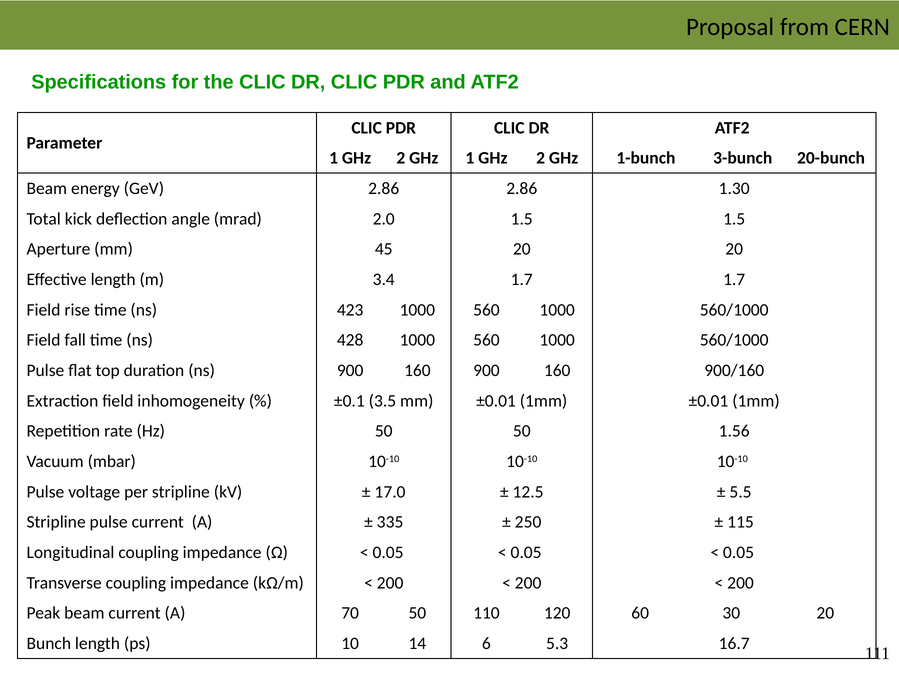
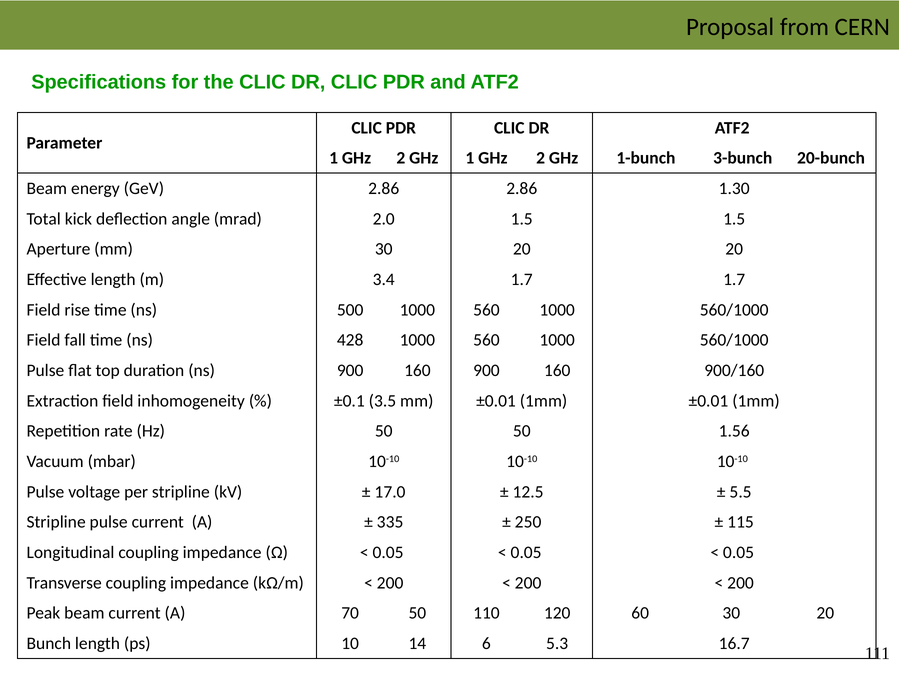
mm 45: 45 -> 30
423: 423 -> 500
